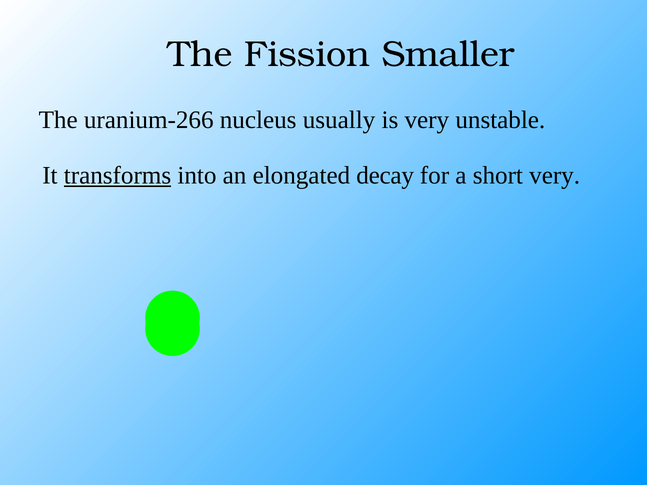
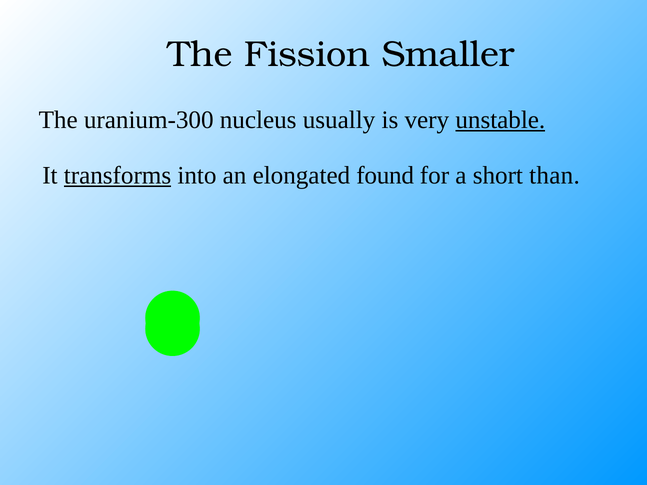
uranium-266: uranium-266 -> uranium-300
unstable underline: none -> present
decay: decay -> found
short very: very -> than
